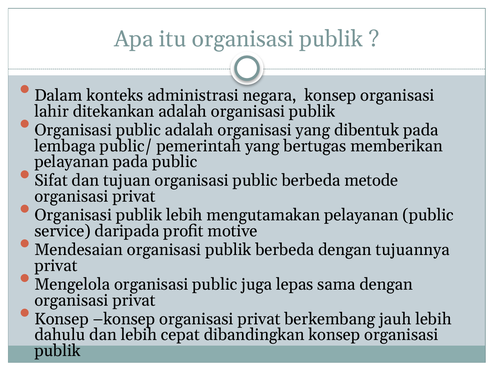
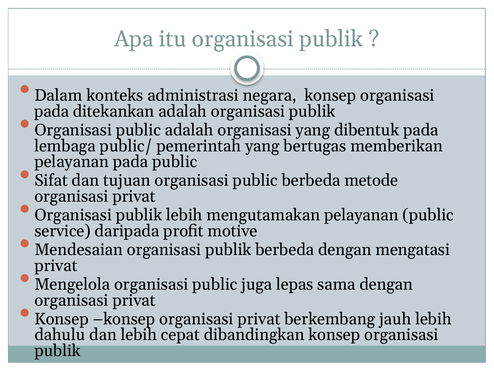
lahir at (52, 111): lahir -> pada
tujuannya: tujuannya -> mengatasi
